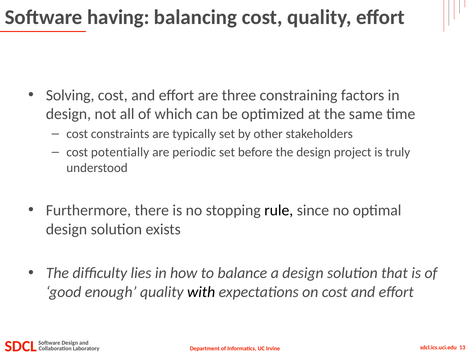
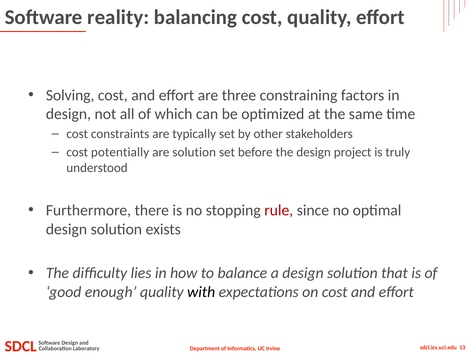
having: having -> reality
are periodic: periodic -> solution
rule colour: black -> red
